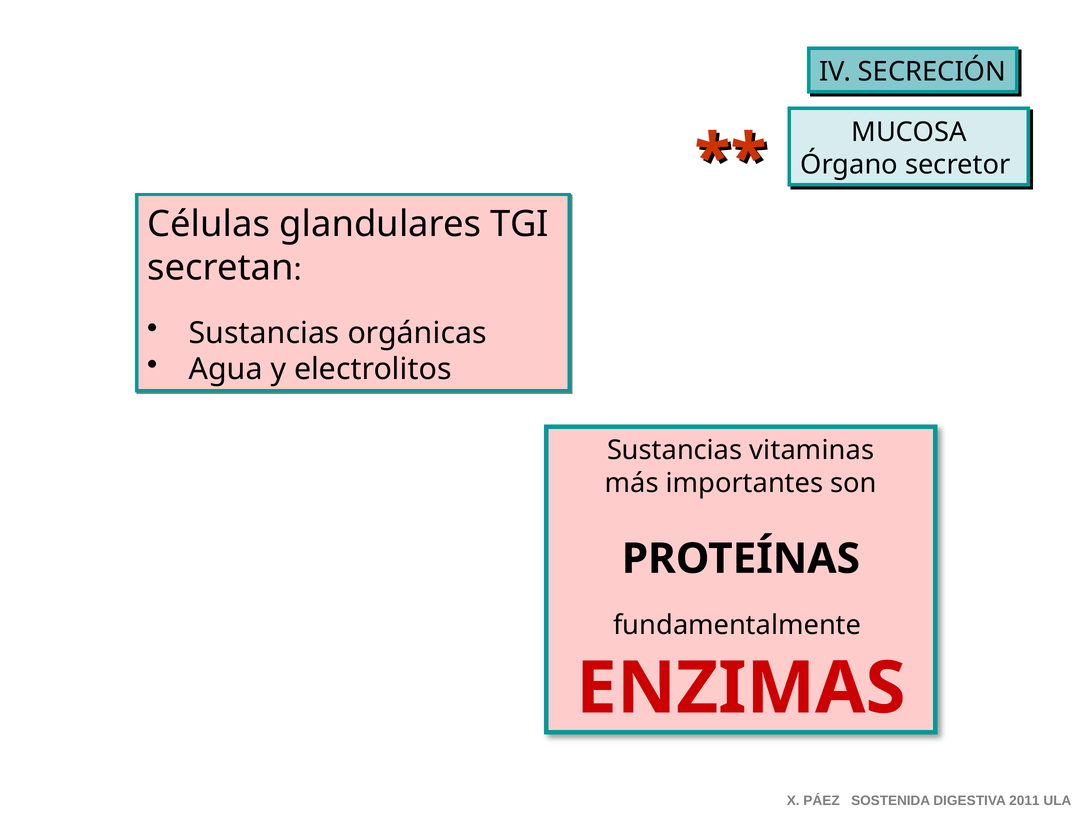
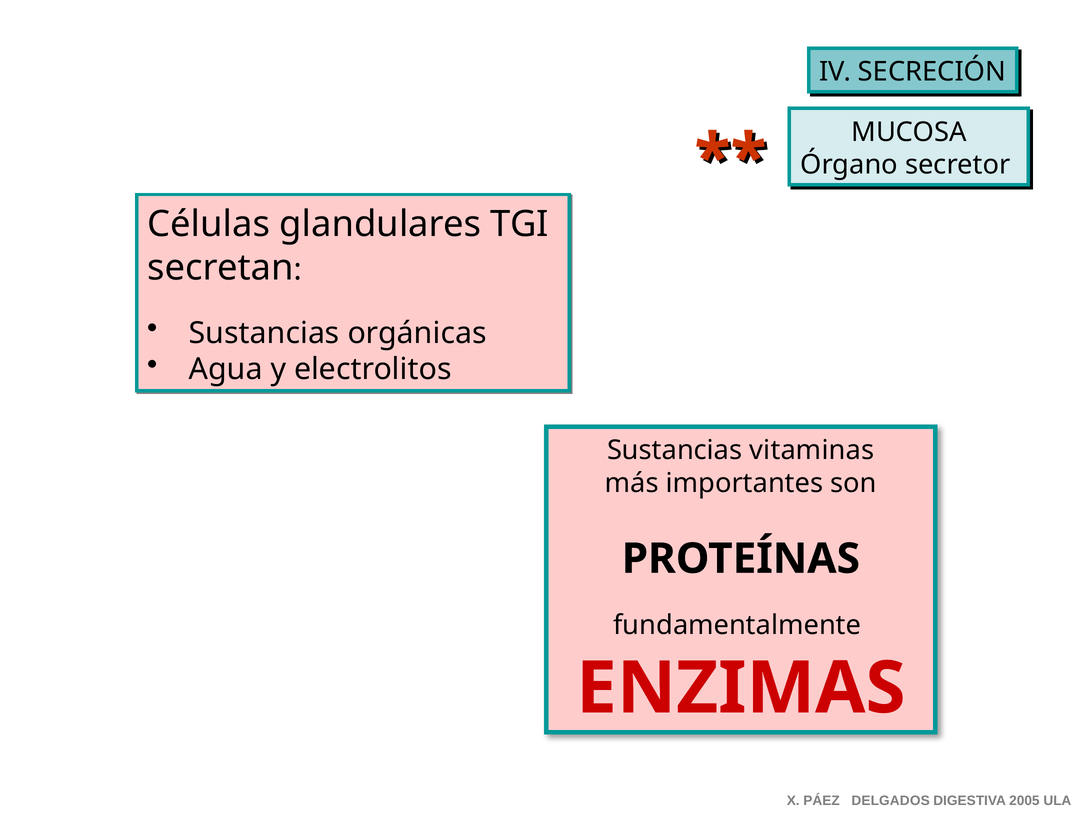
SOSTENIDA: SOSTENIDA -> DELGADOS
2011: 2011 -> 2005
